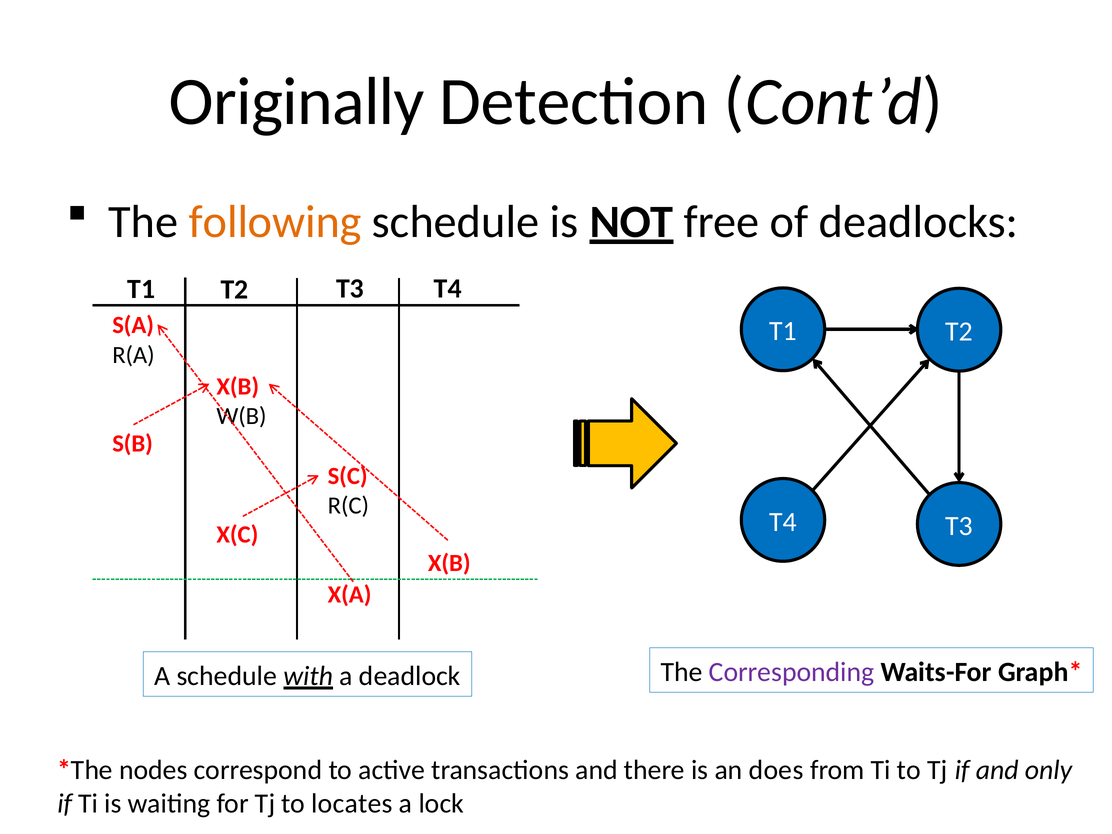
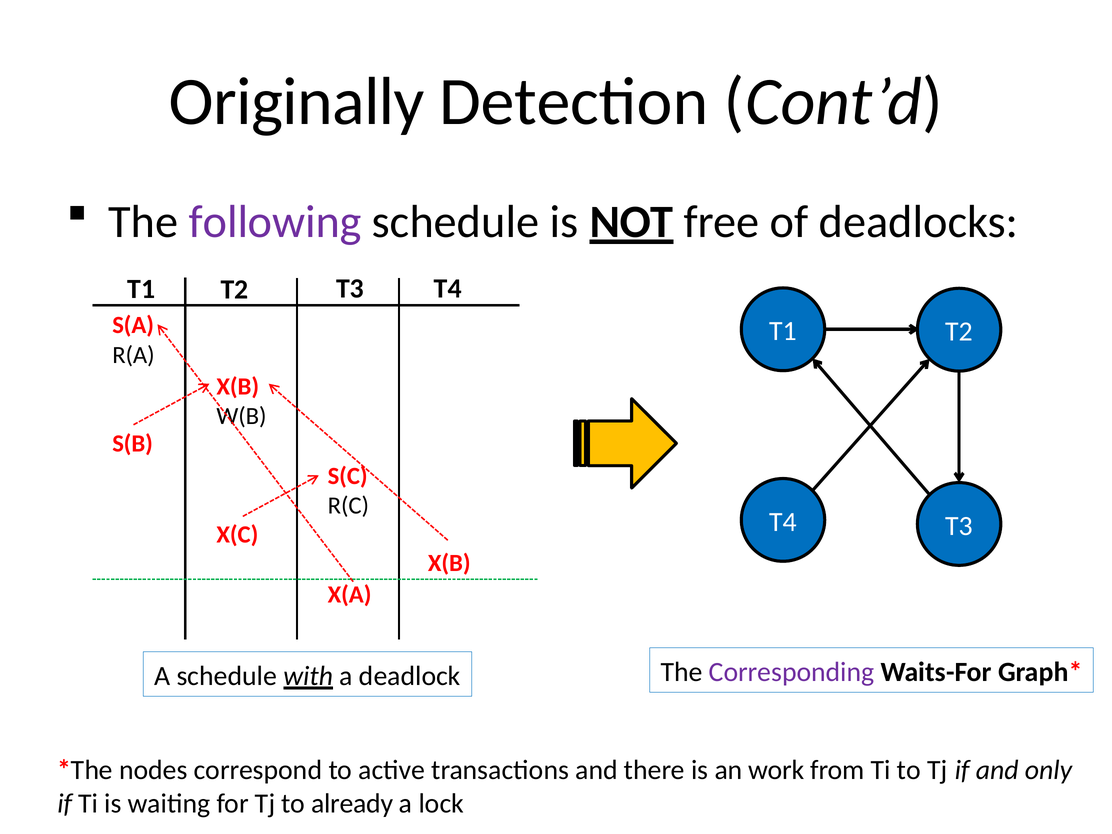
following colour: orange -> purple
does: does -> work
locates: locates -> already
